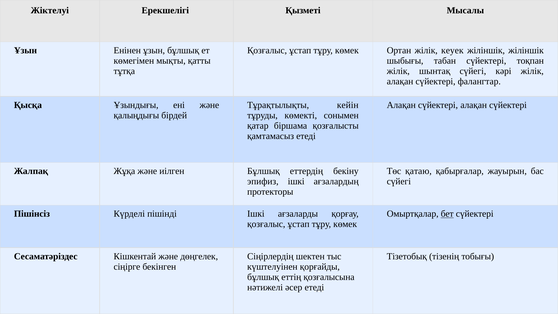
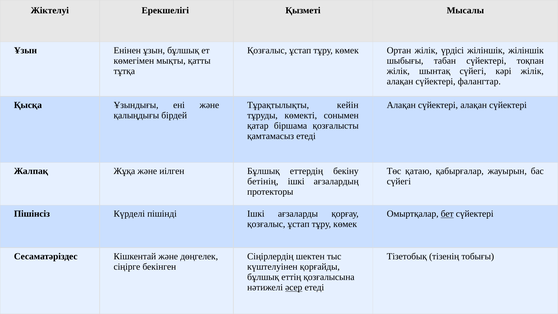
кеуек: кеуек -> үрдісі
эпифиз: эпифиз -> бетінің
әсер underline: none -> present
